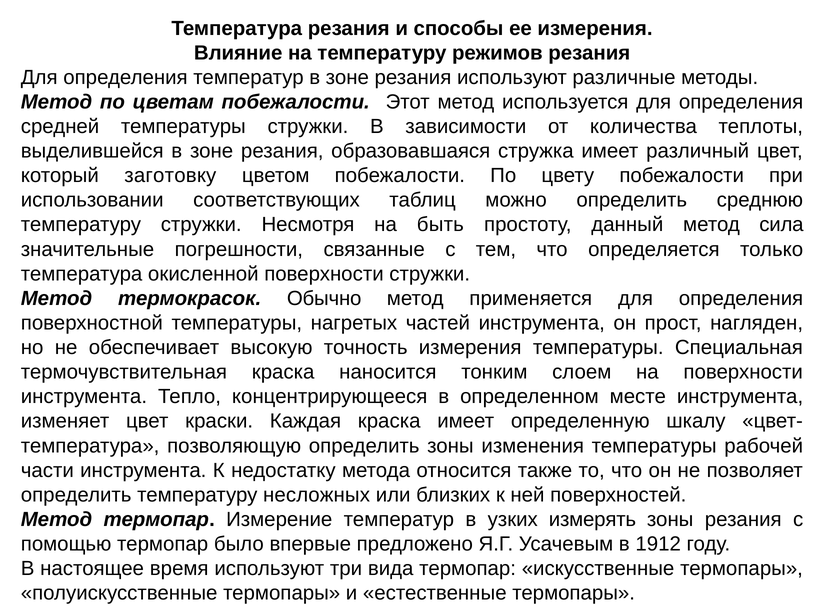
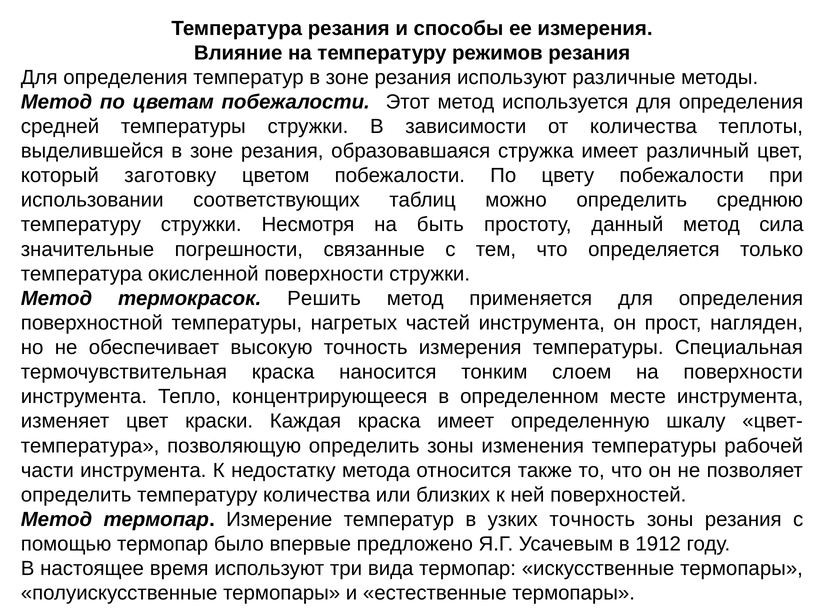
Обычно: Обычно -> Решить
температуру несложных: несложных -> количества
узких измерять: измерять -> точность
